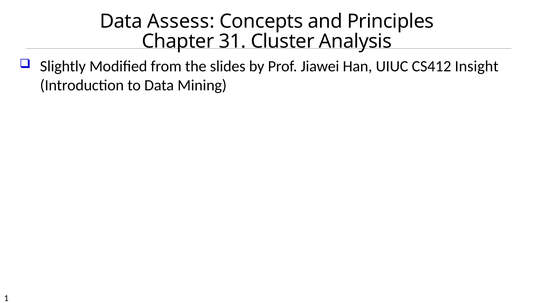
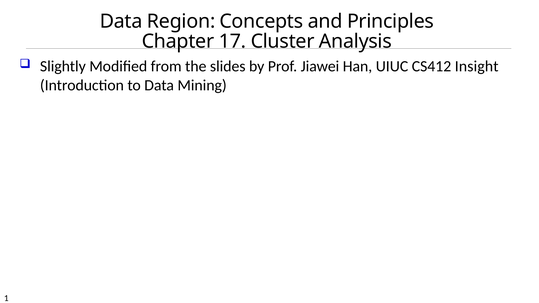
Assess: Assess -> Region
31: 31 -> 17
